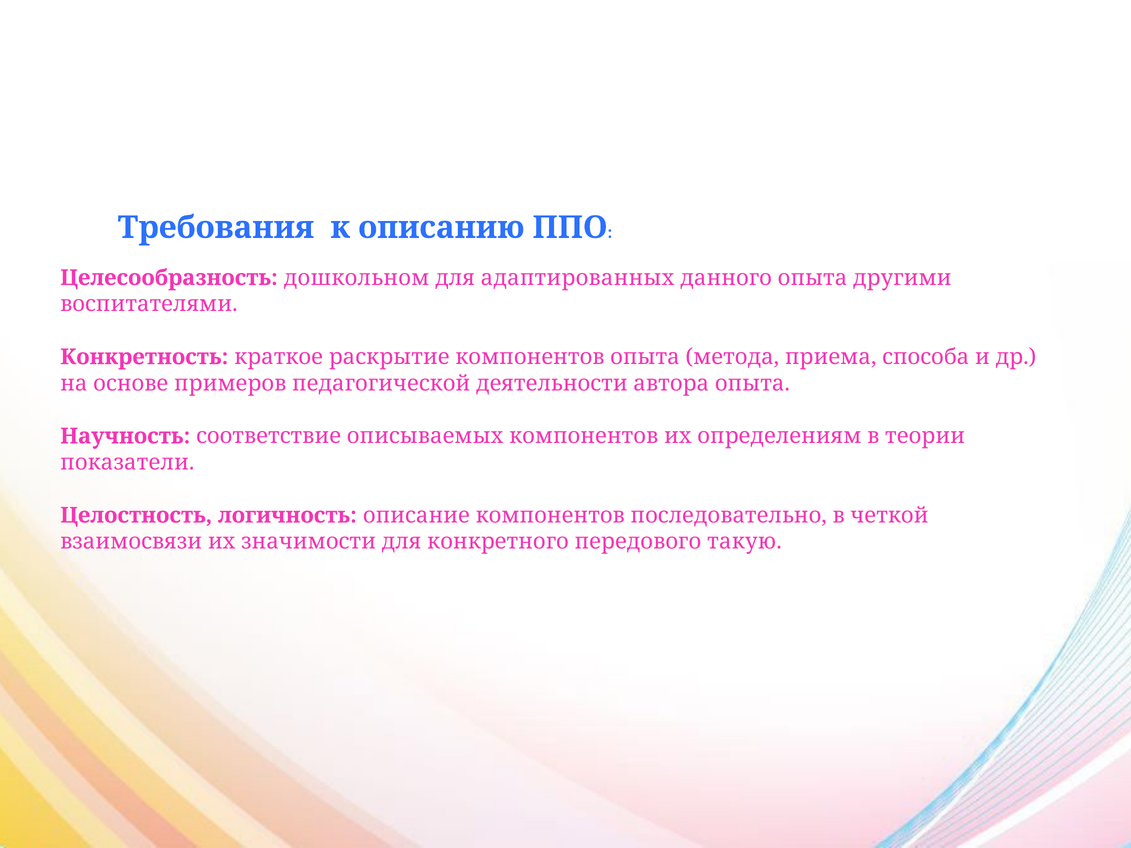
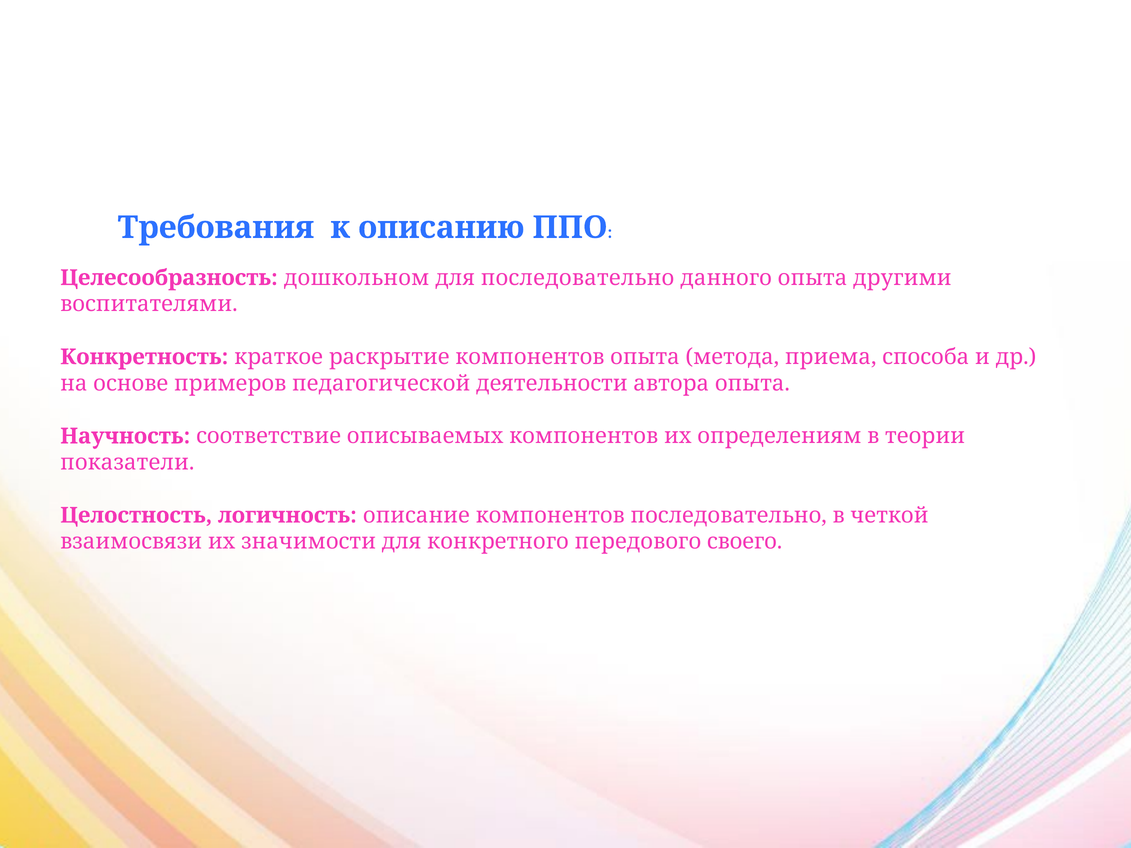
для адаптированных: адаптированных -> последовательно
такую: такую -> своего
